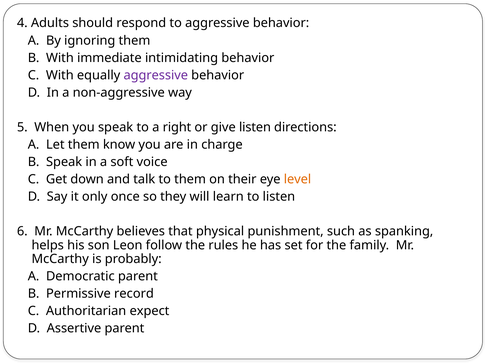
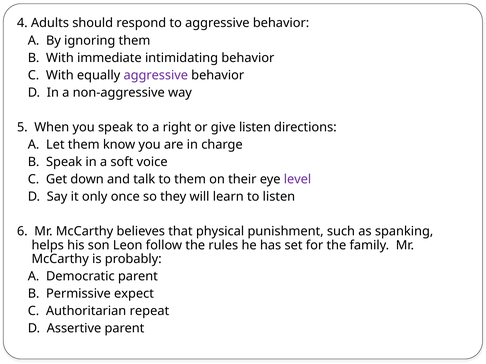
level colour: orange -> purple
record: record -> expect
expect: expect -> repeat
